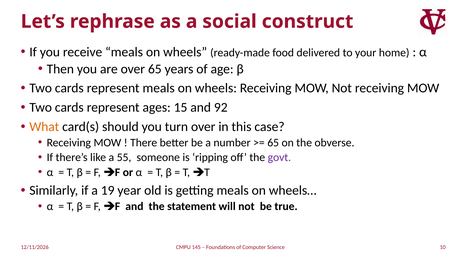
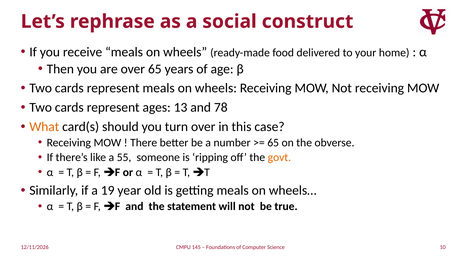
15: 15 -> 13
92: 92 -> 78
govt colour: purple -> orange
